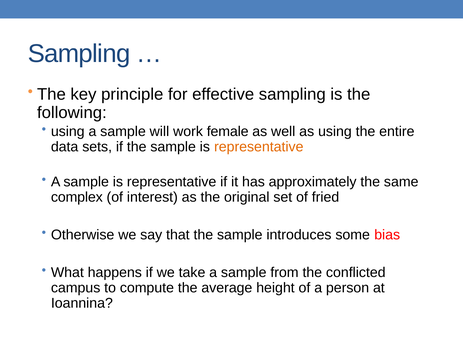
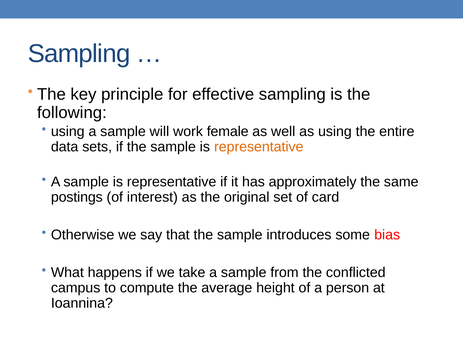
complex: complex -> postings
fried: fried -> card
